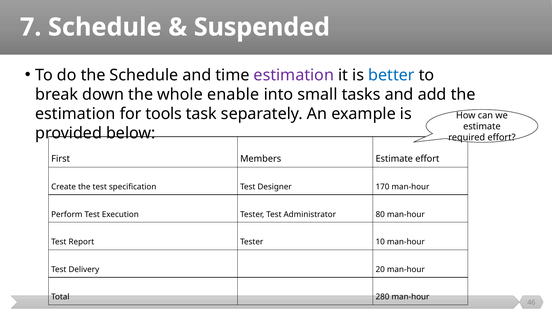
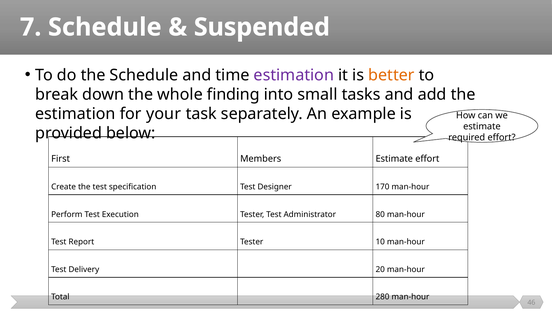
better colour: blue -> orange
enable: enable -> finding
tools: tools -> your
